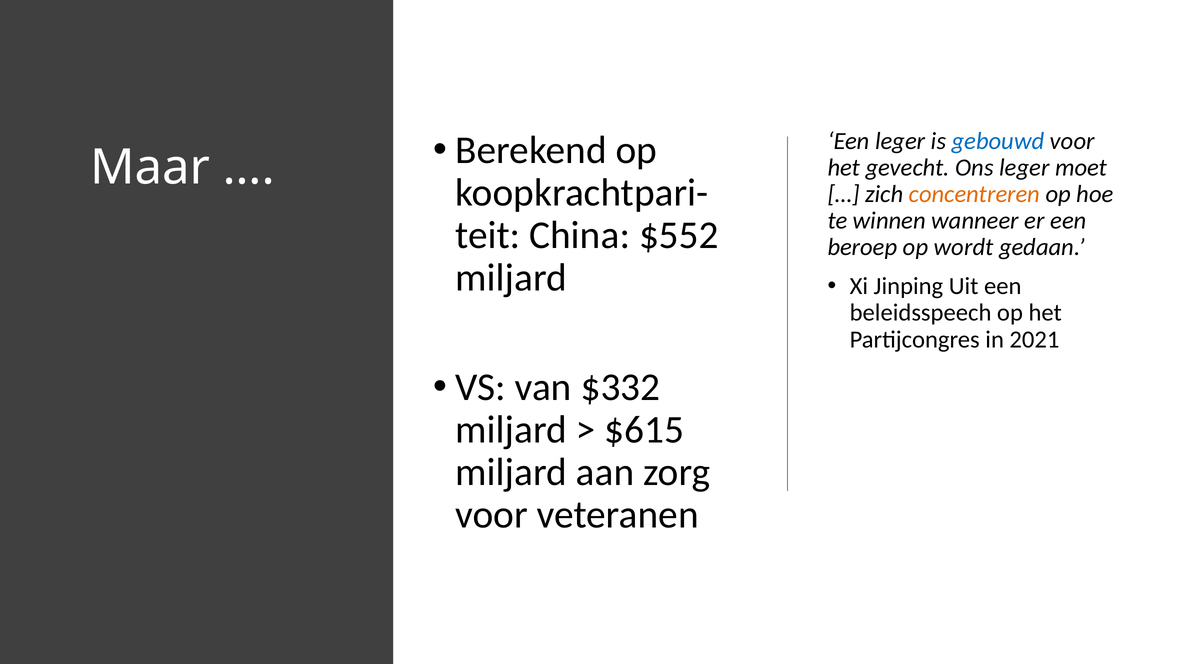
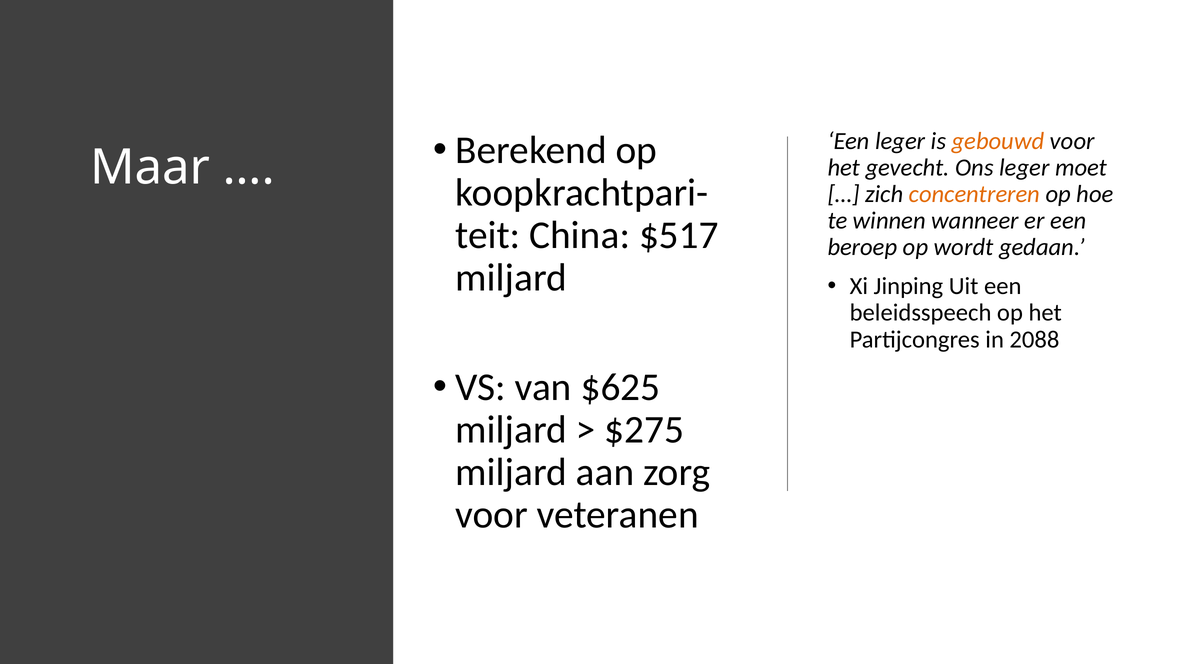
gebouwd colour: blue -> orange
$552: $552 -> $517
2021: 2021 -> 2088
$332: $332 -> $625
$615: $615 -> $275
